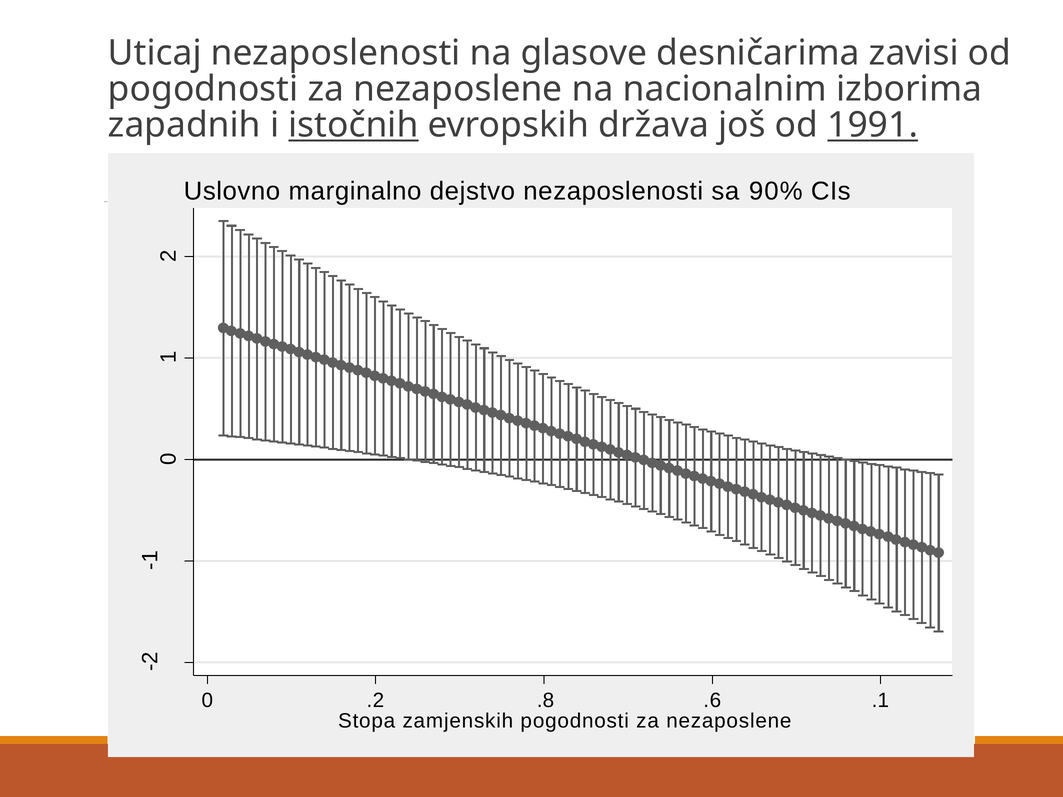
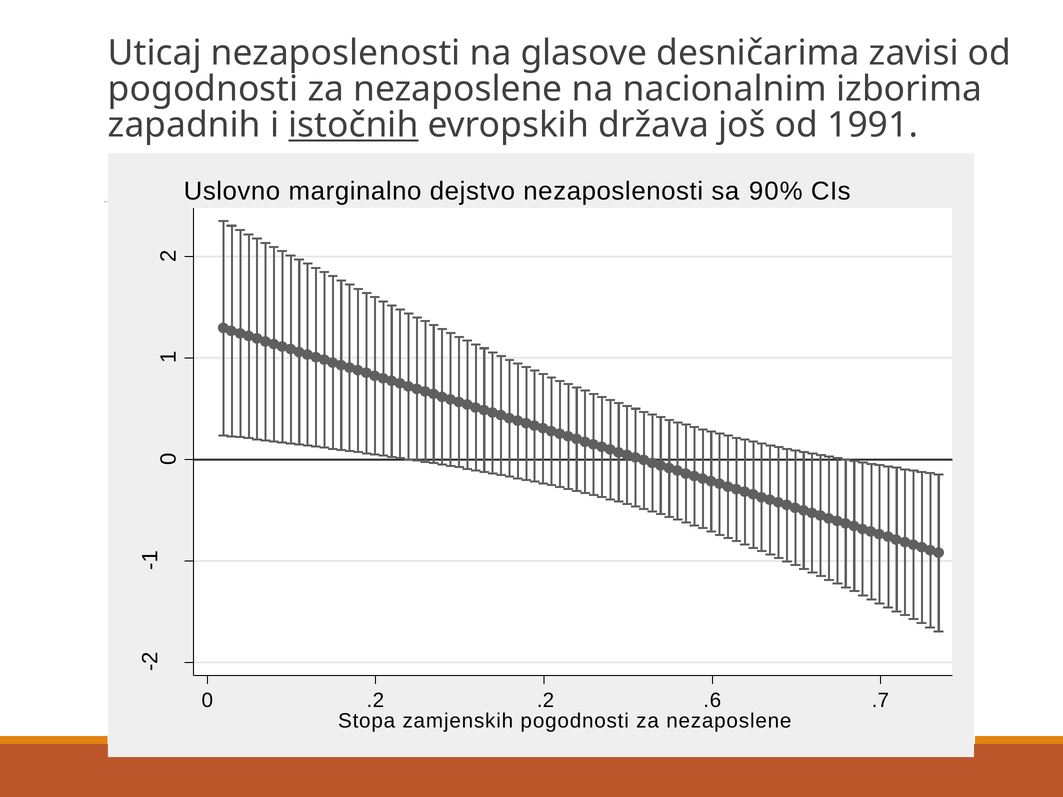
1991 underline: present -> none
.2 .8: .8 -> .2
.1: .1 -> .7
